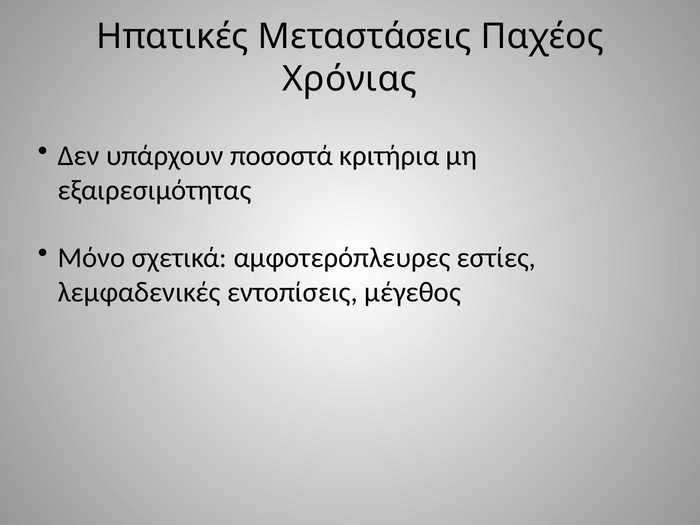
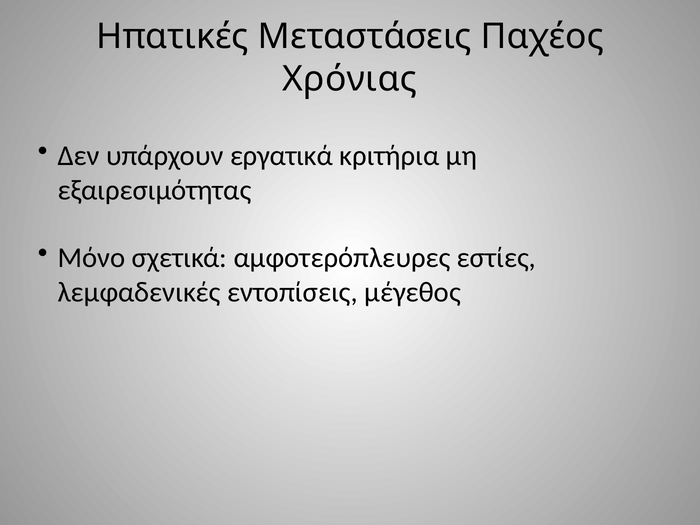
ποσοστά: ποσοστά -> εργατικά
